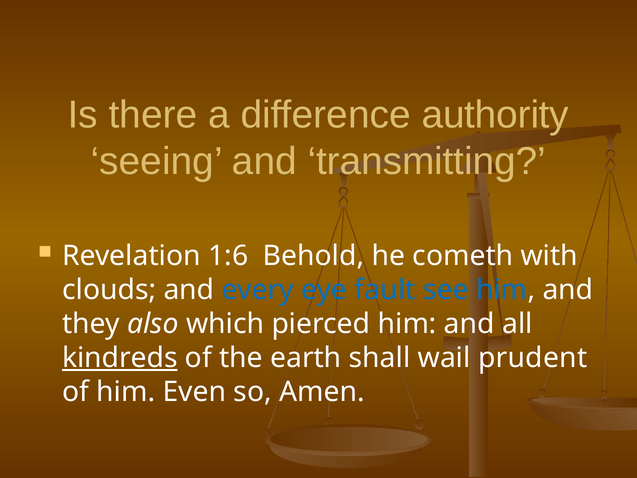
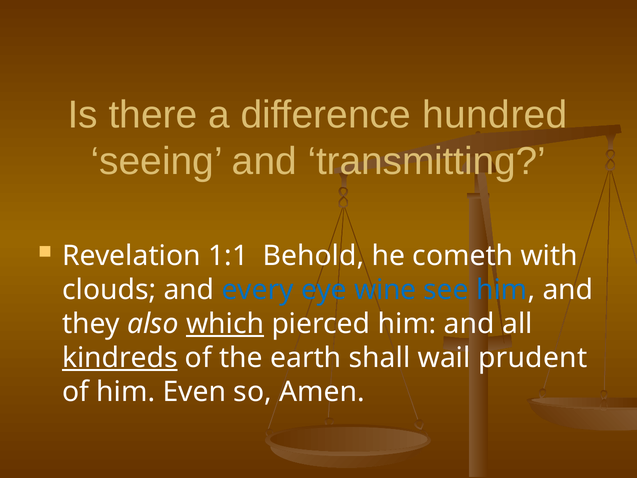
authority: authority -> hundred
1:6: 1:6 -> 1:1
fault: fault -> wine
which underline: none -> present
